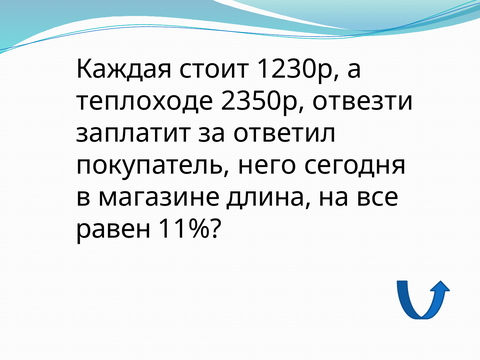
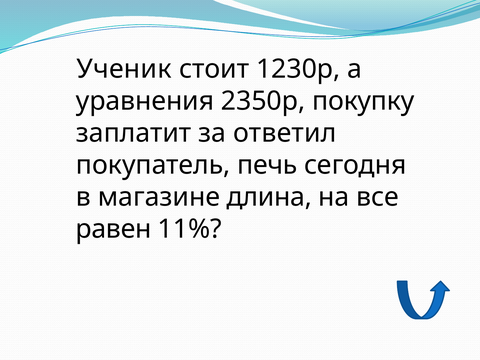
Каждая: Каждая -> Ученик
теплоходе: теплоходе -> уравнения
отвезти: отвезти -> покупку
него: него -> печь
